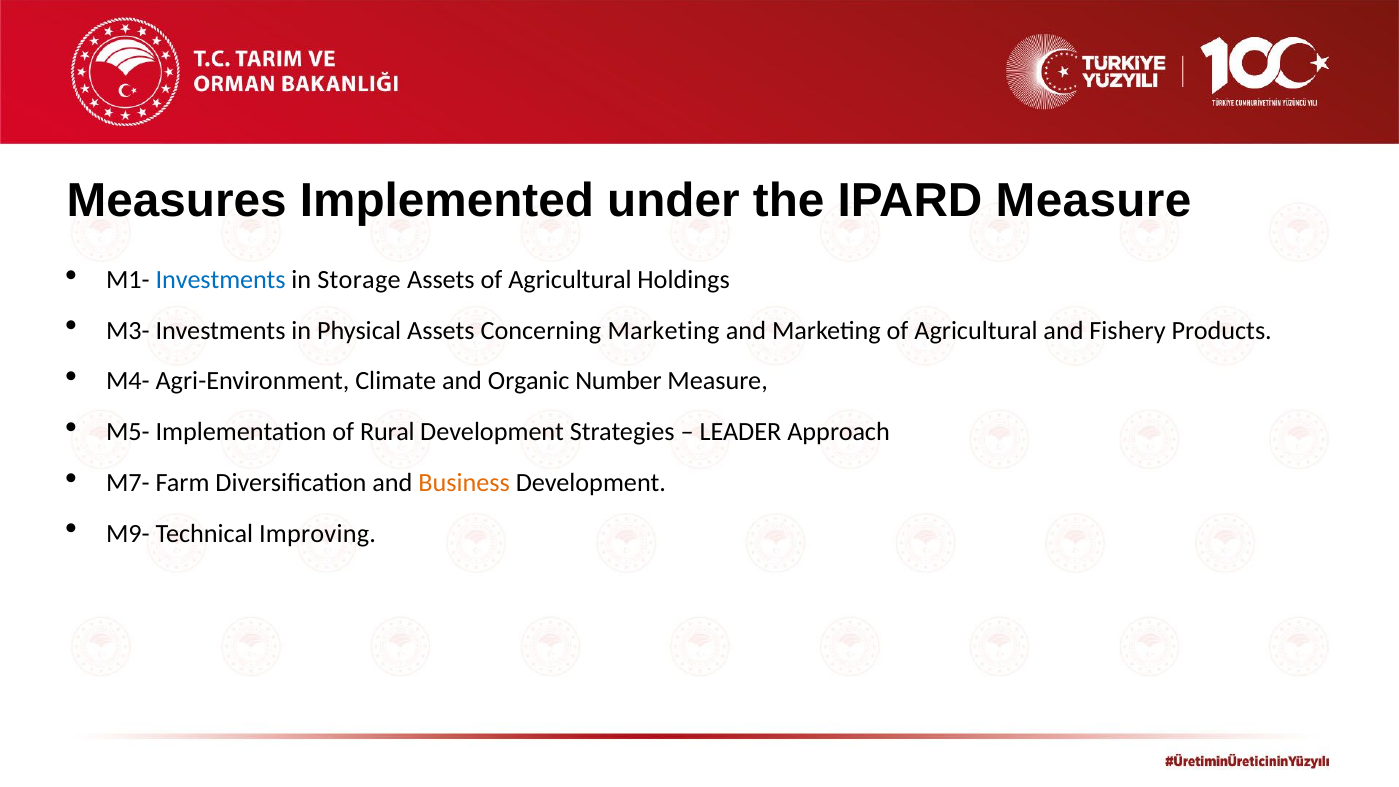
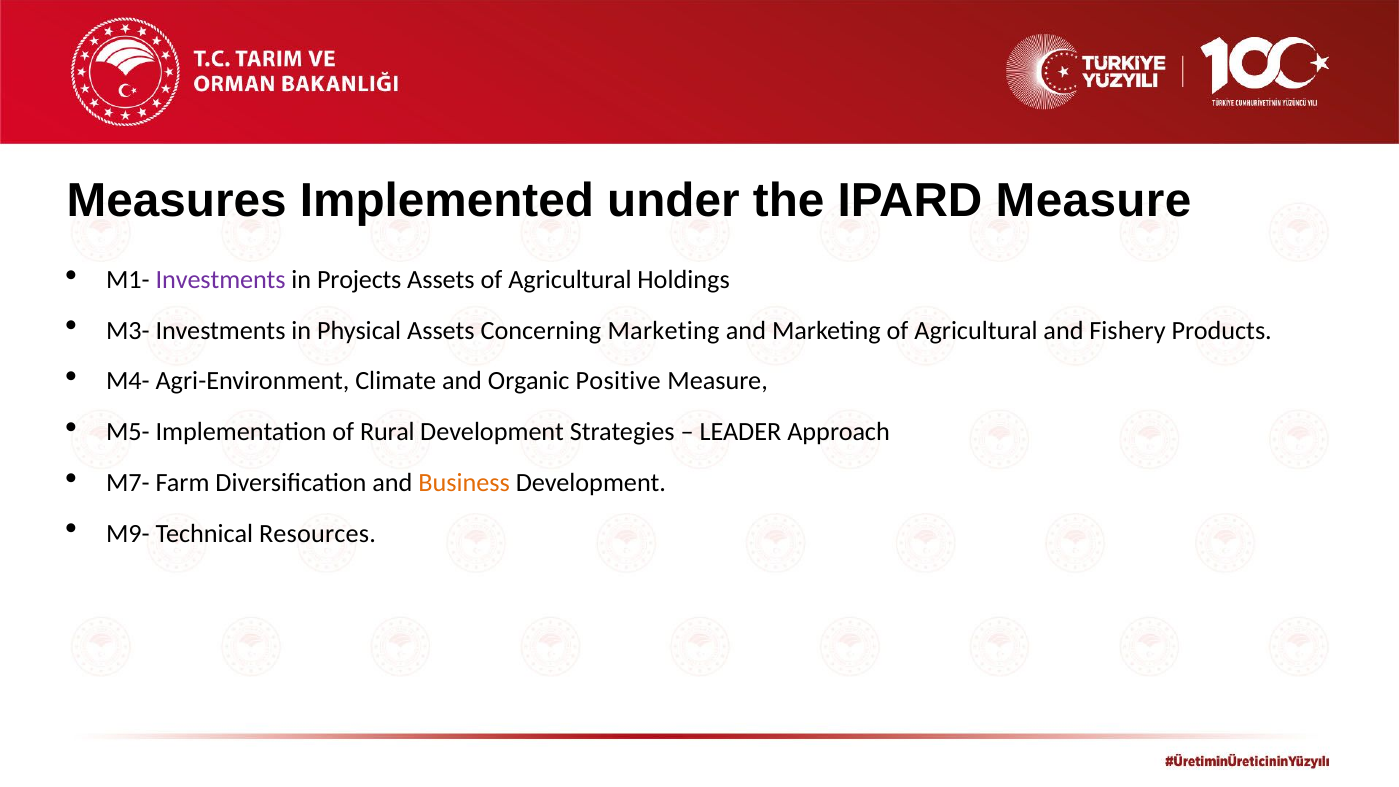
Investments at (221, 280) colour: blue -> purple
Storage: Storage -> Projects
Number: Number -> Positive
Improving: Improving -> Resources
